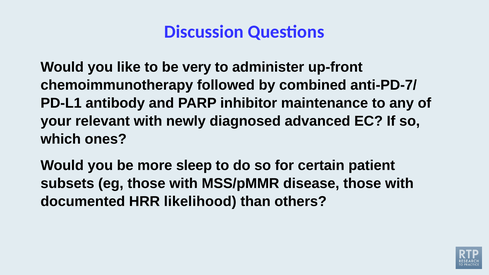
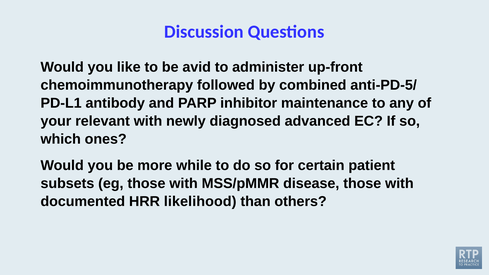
very: very -> avid
anti-PD-7/: anti-PD-7/ -> anti-PD-5/
sleep: sleep -> while
